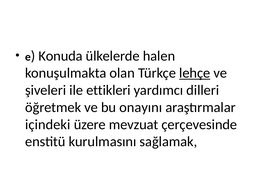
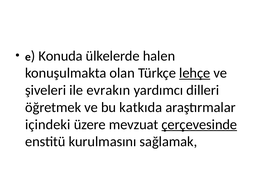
ettikleri: ettikleri -> evrakın
onayını: onayını -> katkıda
çerçevesinde underline: none -> present
